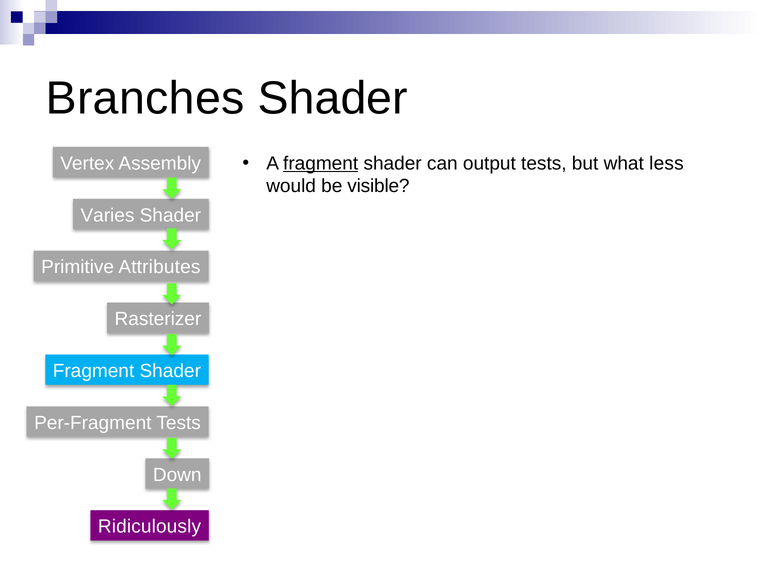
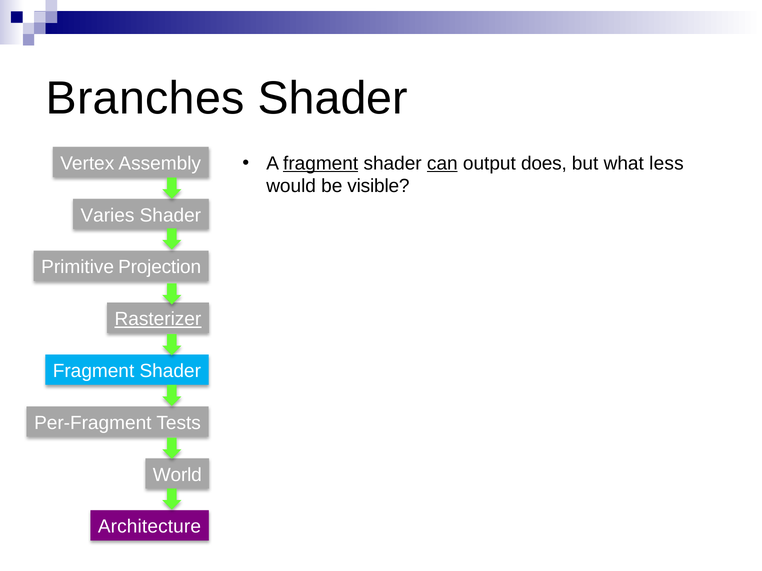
can underline: none -> present
output tests: tests -> does
Attributes: Attributes -> Projection
Rasterizer underline: none -> present
Down: Down -> World
Ridiculously: Ridiculously -> Architecture
